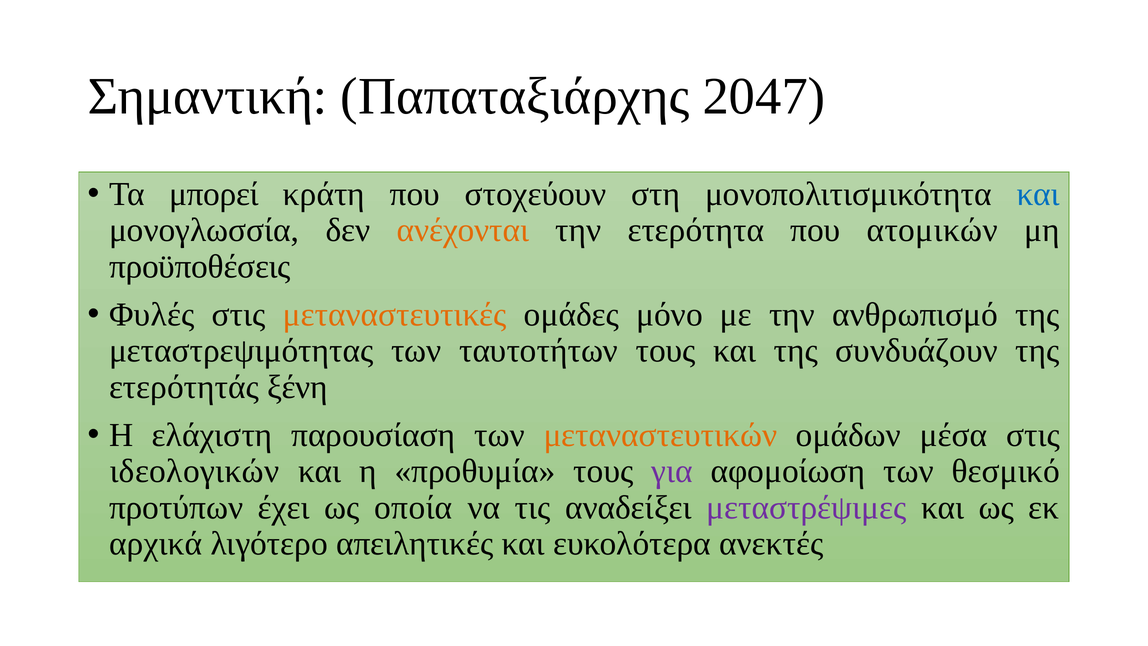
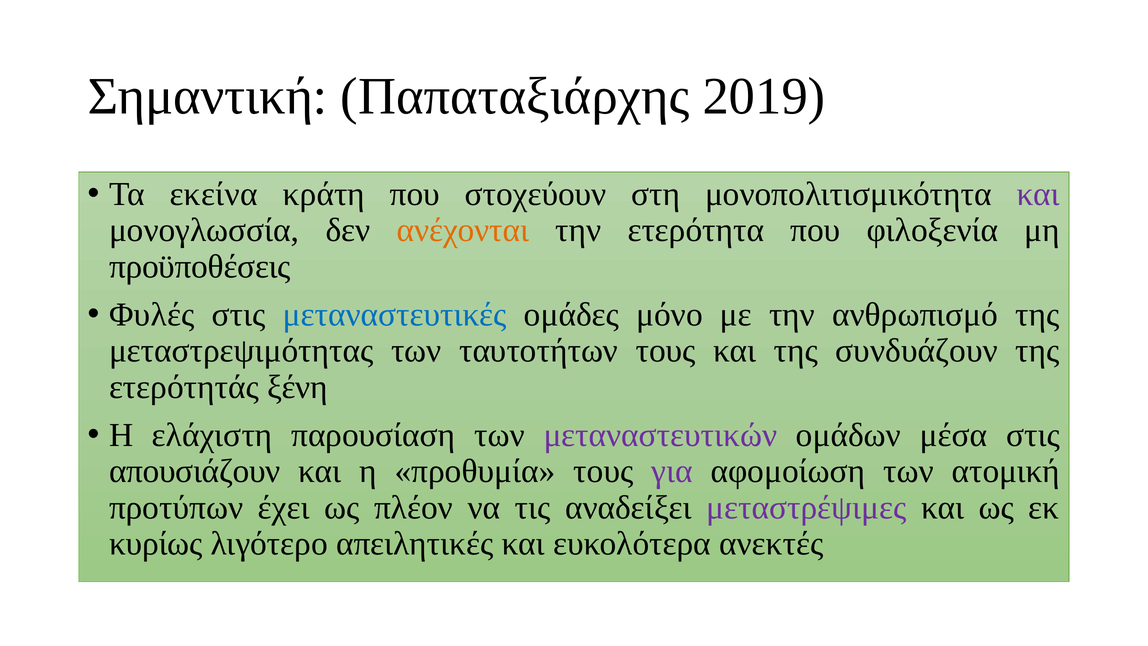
2047: 2047 -> 2019
μπορεί: μπορεί -> εκείνα
και at (1038, 194) colour: blue -> purple
ατομικών: ατομικών -> φιλοξενία
μεταναστευτικές colour: orange -> blue
μεταναστευτικών colour: orange -> purple
ιδεολογικών: ιδεολογικών -> απουσιάζουν
θεσμικό: θεσμικό -> ατομική
οποία: οποία -> πλέον
αρχικά: αρχικά -> κυρίως
